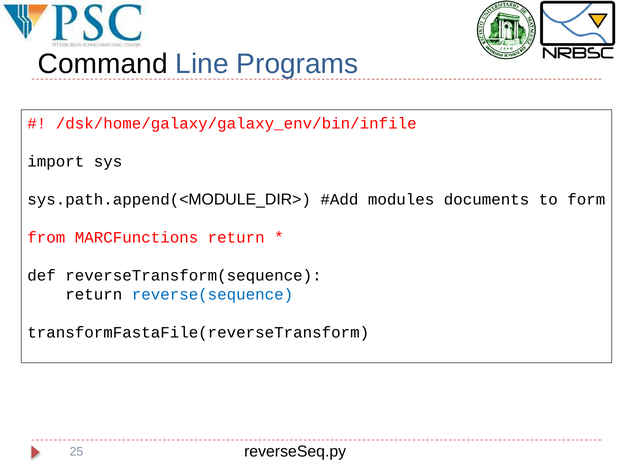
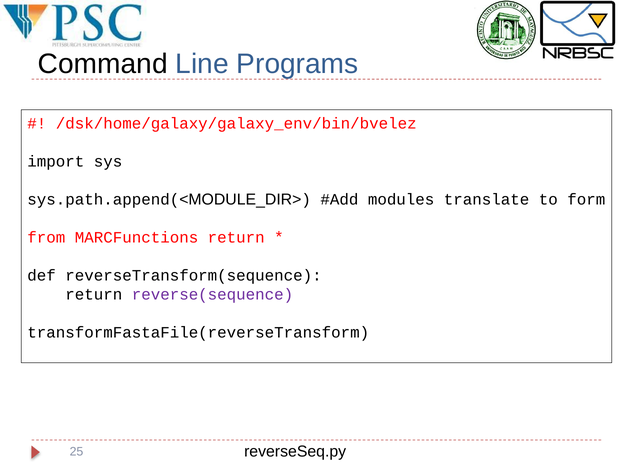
/dsk/home/galaxy/galaxy_env/bin/infile: /dsk/home/galaxy/galaxy_env/bin/infile -> /dsk/home/galaxy/galaxy_env/bin/bvelez
documents: documents -> translate
reverse(sequence colour: blue -> purple
